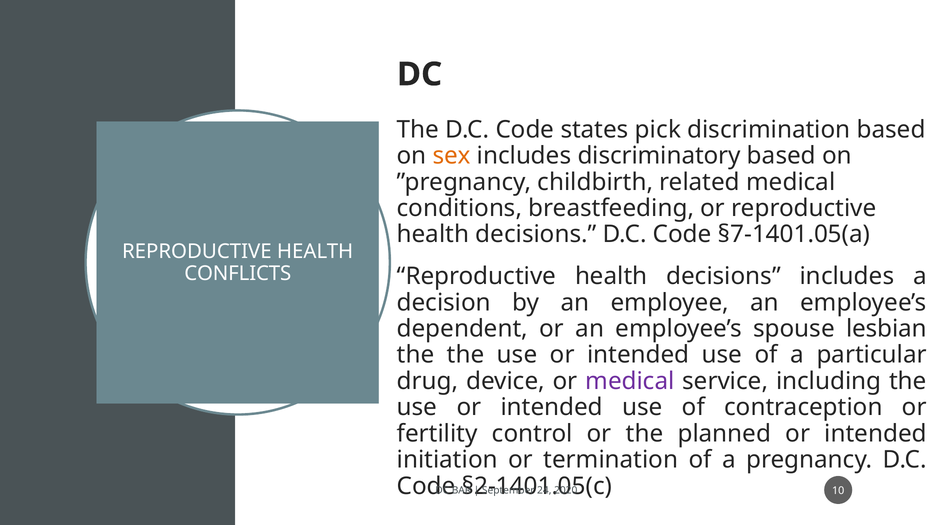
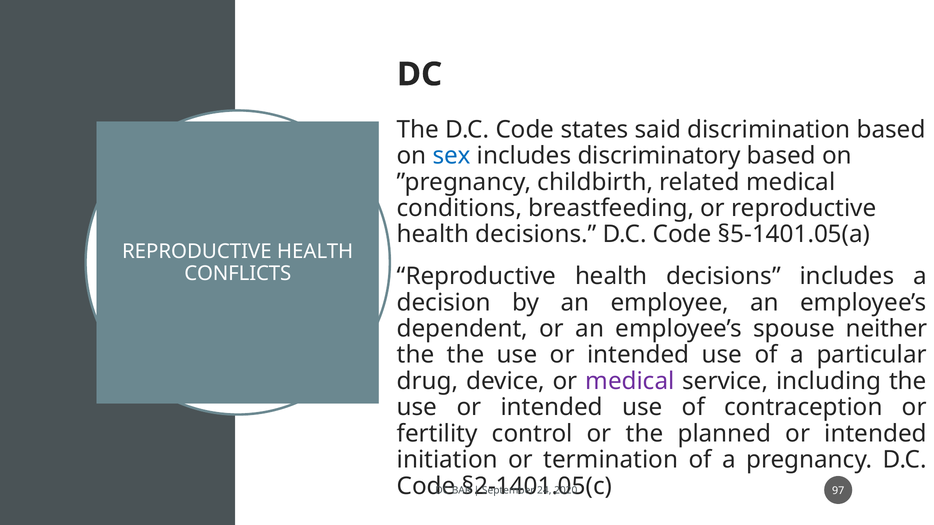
pick: pick -> said
sex colour: orange -> blue
§7-1401.05(a: §7-1401.05(a -> §5-1401.05(a
lesbian: lesbian -> neither
10: 10 -> 97
